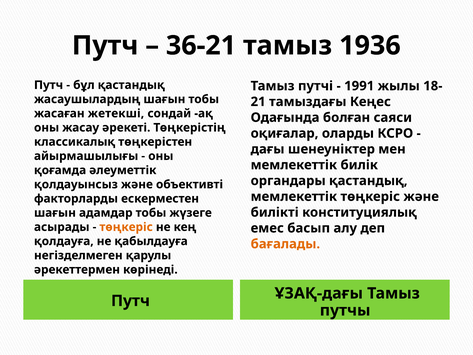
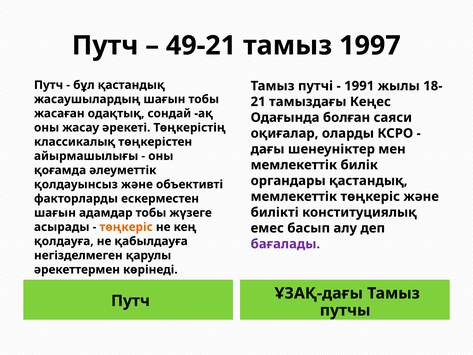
36-21: 36-21 -> 49-21
1936: 1936 -> 1997
жетекші: жетекші -> одақтық
бағалады colour: orange -> purple
